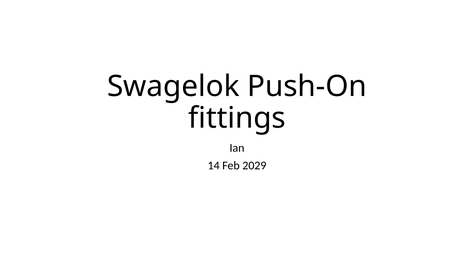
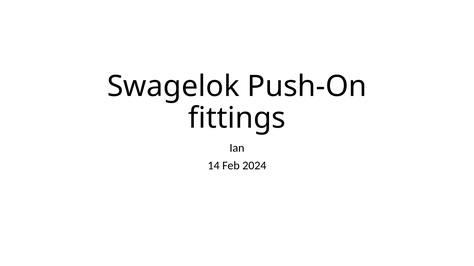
2029: 2029 -> 2024
